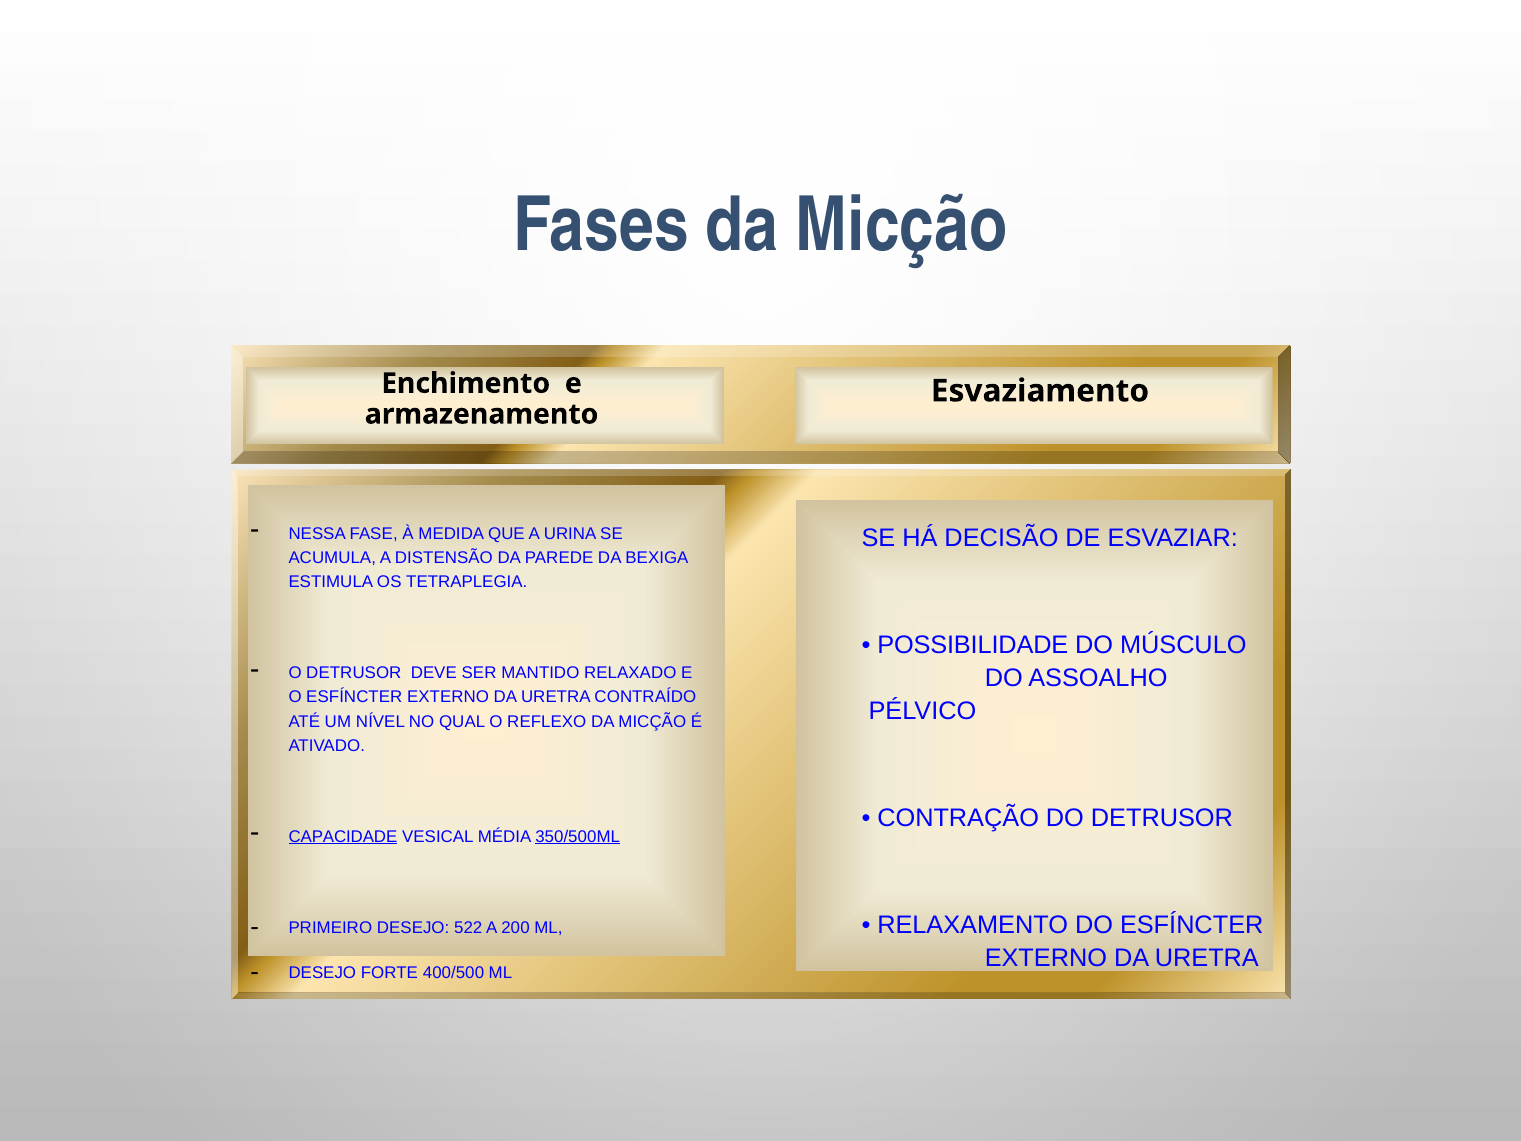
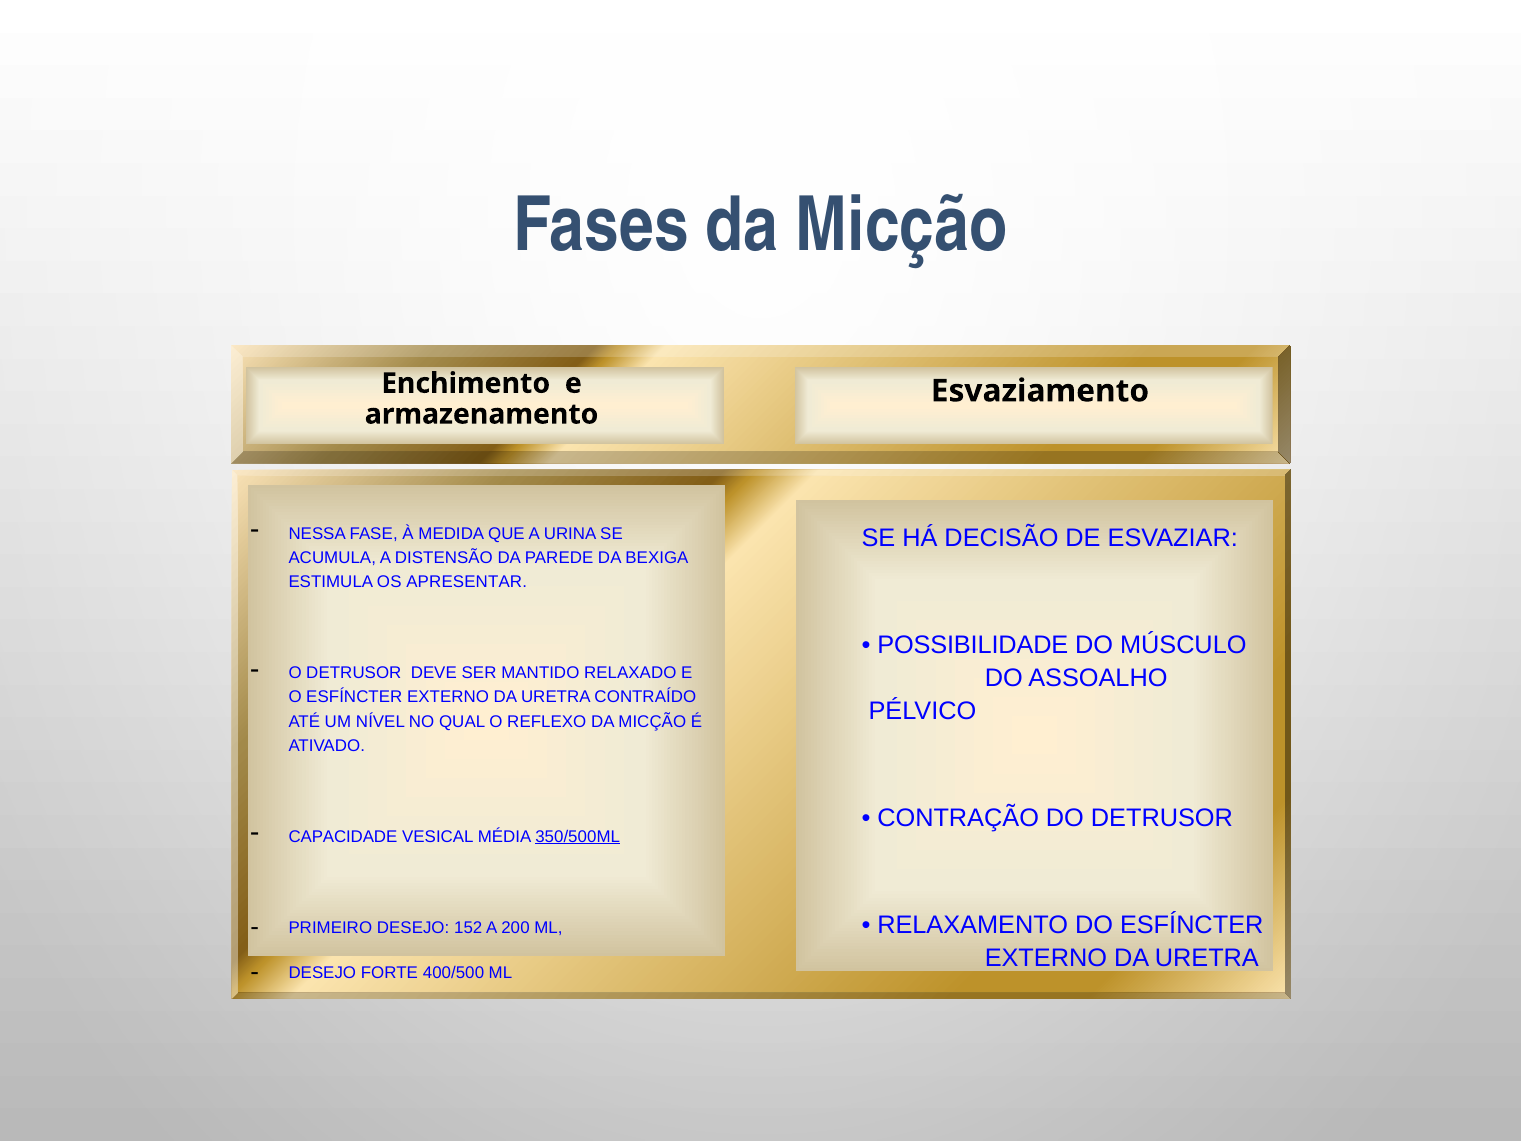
TETRAPLEGIA: TETRAPLEGIA -> APRESENTAR
CAPACIDADE underline: present -> none
522: 522 -> 152
